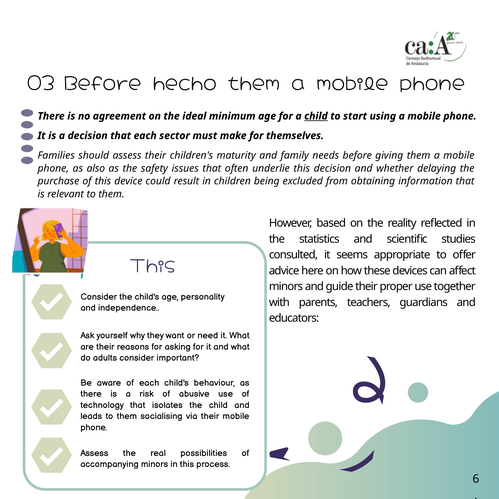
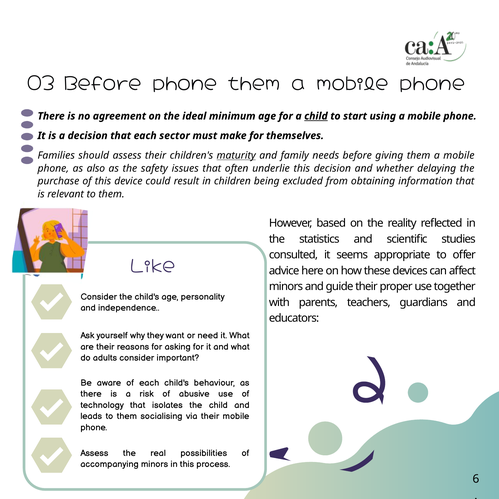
Before hecho: hecho -> phone
maturity underline: none -> present
This at (153, 265): This -> Like
